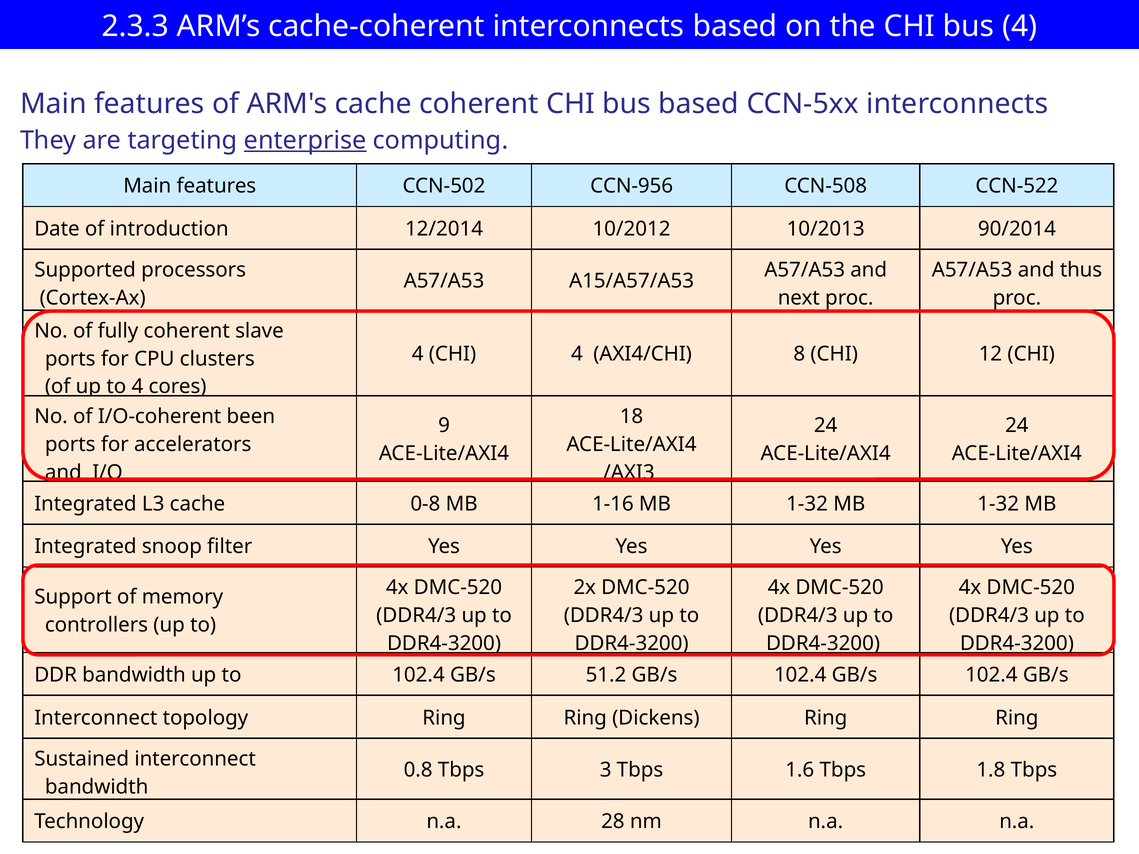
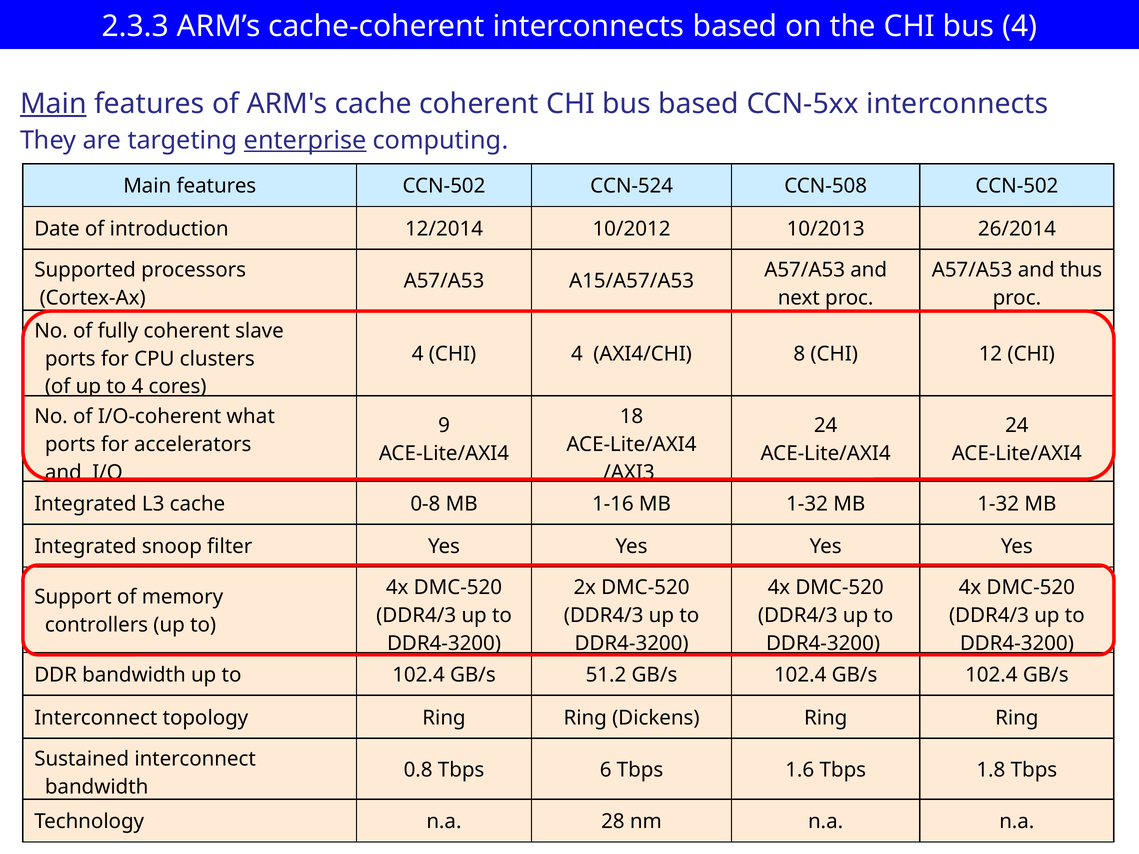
Main at (53, 104) underline: none -> present
CCN-956: CCN-956 -> CCN-524
CCN-508 CCN-522: CCN-522 -> CCN-502
90/2014: 90/2014 -> 26/2014
been: been -> what
3: 3 -> 6
